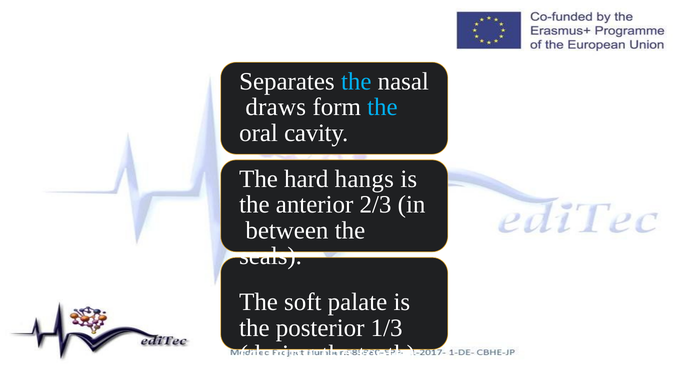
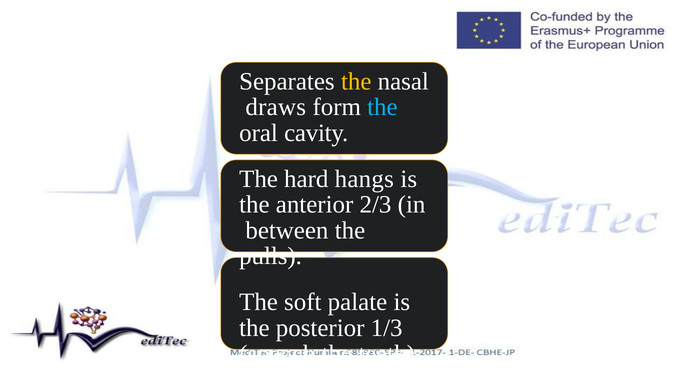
the at (356, 81) colour: light blue -> yellow
seals: seals -> pulls
during: during -> speech
